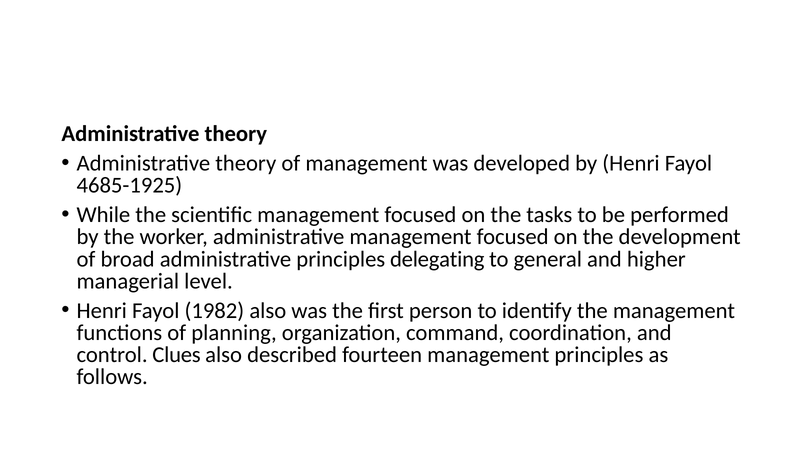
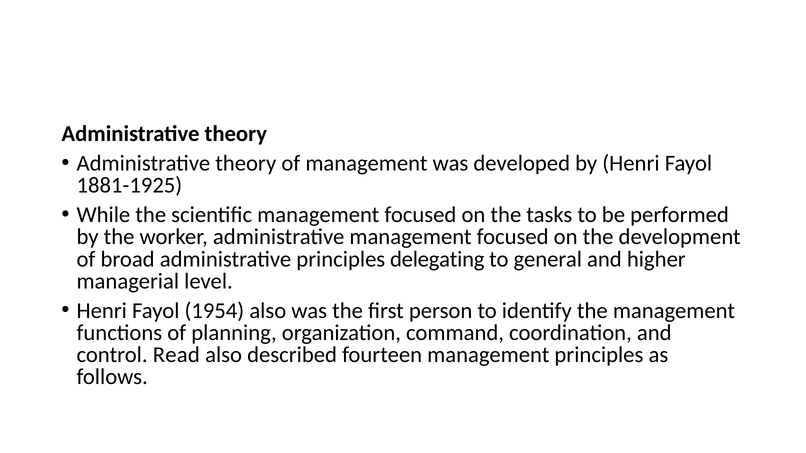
4685-1925: 4685-1925 -> 1881-1925
1982: 1982 -> 1954
Clues: Clues -> Read
